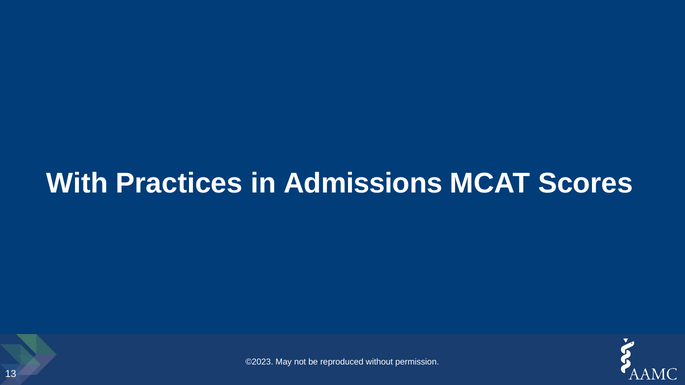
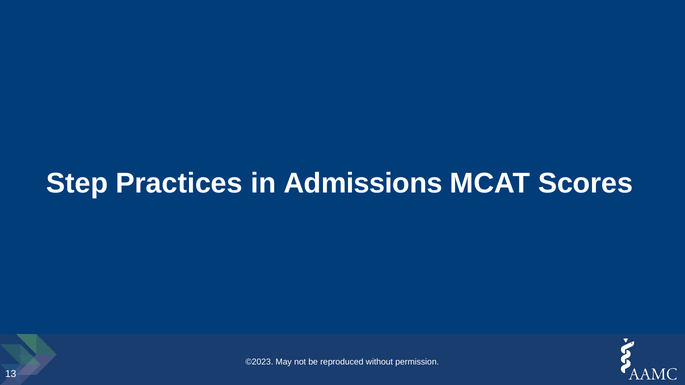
With: With -> Step
